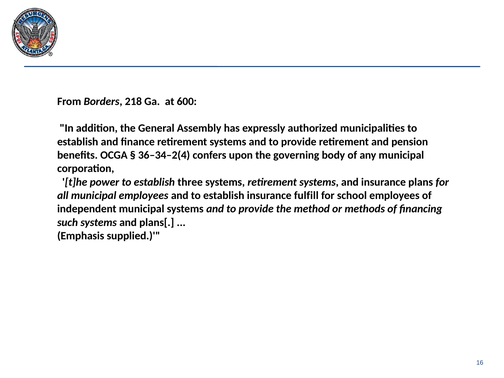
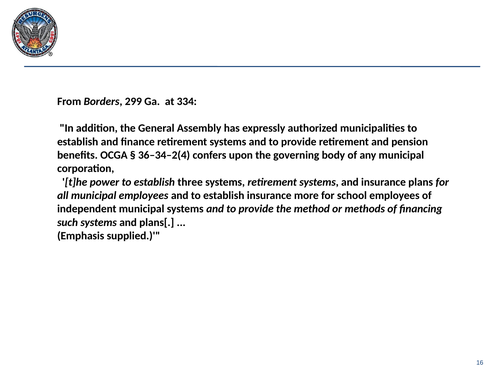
218: 218 -> 299
600: 600 -> 334
fulfill: fulfill -> more
